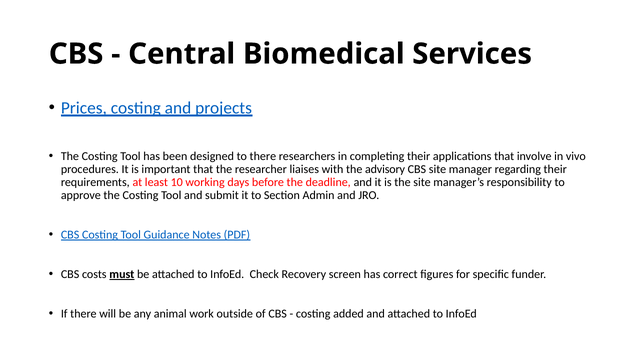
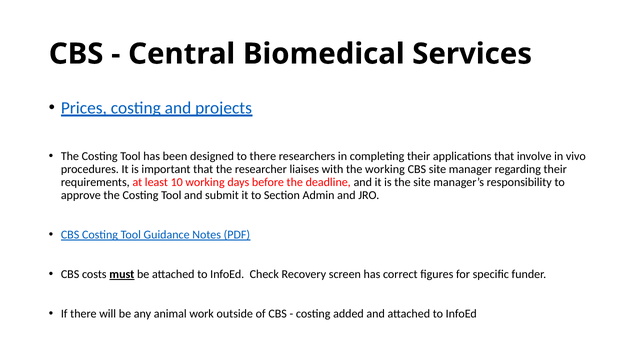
the advisory: advisory -> working
